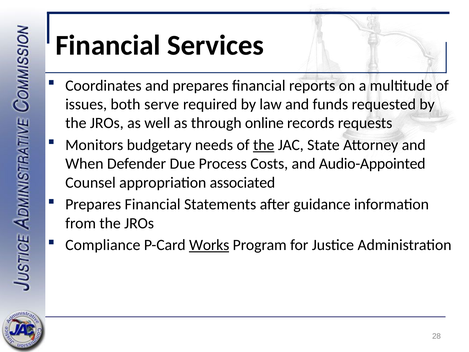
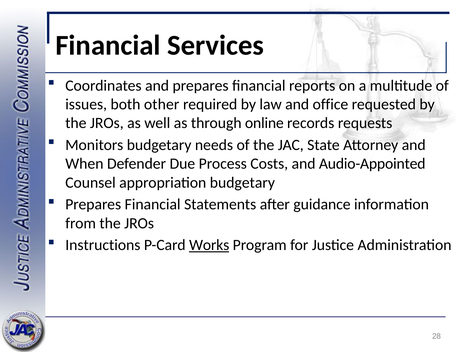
serve: serve -> other
funds: funds -> office
the at (264, 145) underline: present -> none
appropriation associated: associated -> budgetary
Compliance: Compliance -> Instructions
